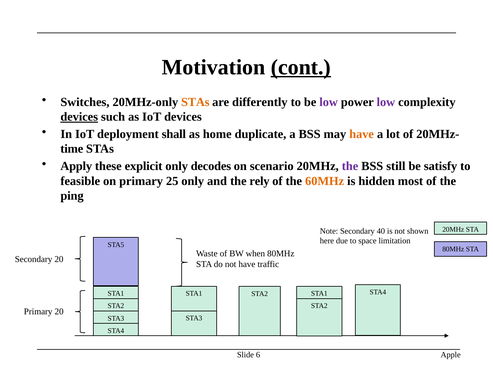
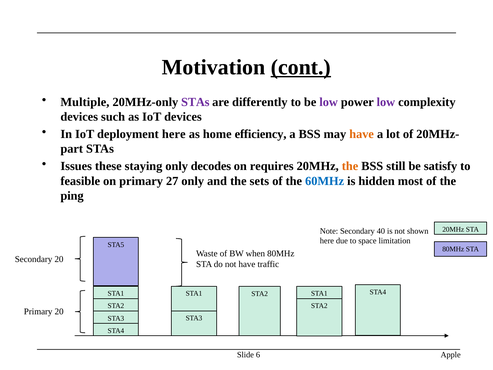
Switches: Switches -> Multiple
STAs at (195, 102) colour: orange -> purple
devices at (79, 117) underline: present -> none
deployment shall: shall -> here
duplicate: duplicate -> efficiency
time: time -> part
Apply: Apply -> Issues
explicit: explicit -> staying
scenario: scenario -> requires
the at (350, 166) colour: purple -> orange
25: 25 -> 27
rely: rely -> sets
60MHz colour: orange -> blue
